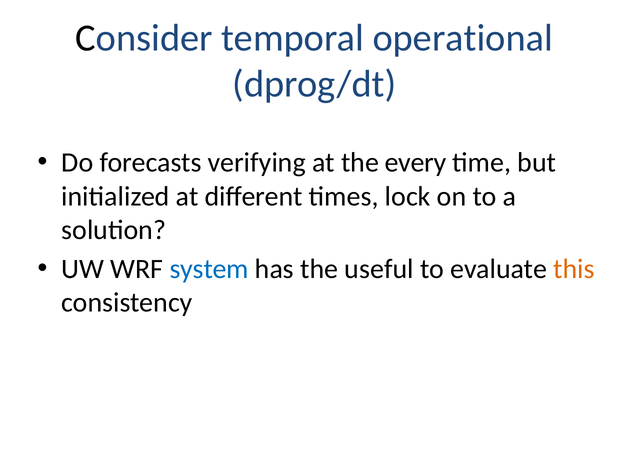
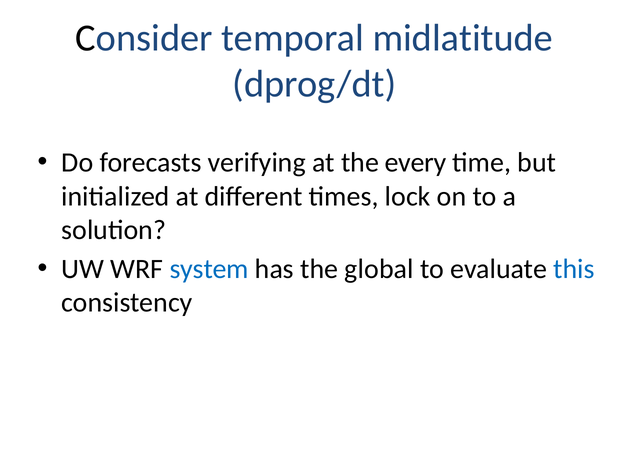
operational: operational -> midlatitude
useful: useful -> global
this colour: orange -> blue
